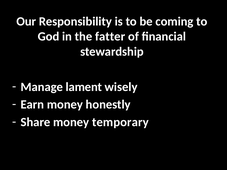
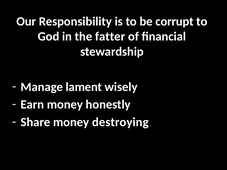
coming: coming -> corrupt
temporary: temporary -> destroying
